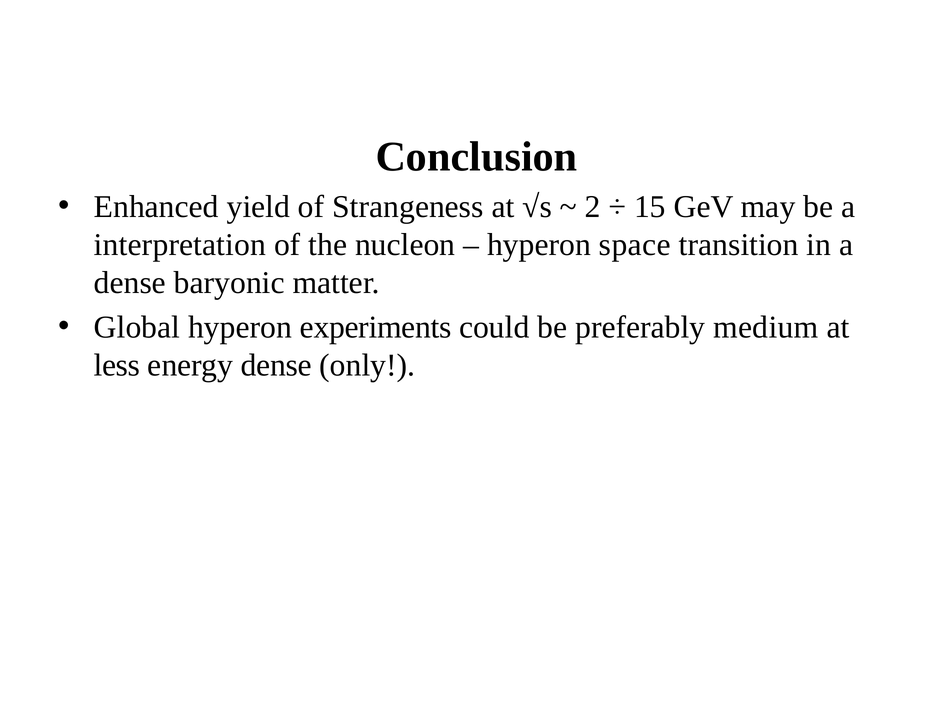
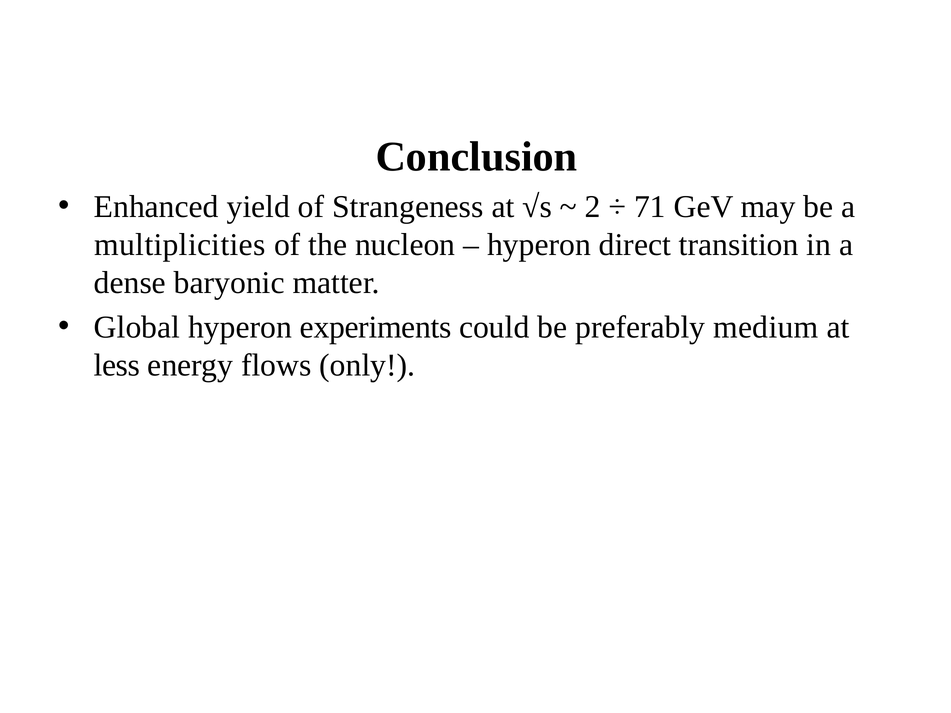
15: 15 -> 71
interpretation: interpretation -> multiplicities
space: space -> direct
energy dense: dense -> flows
